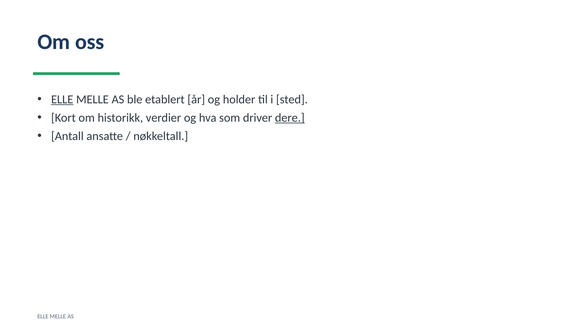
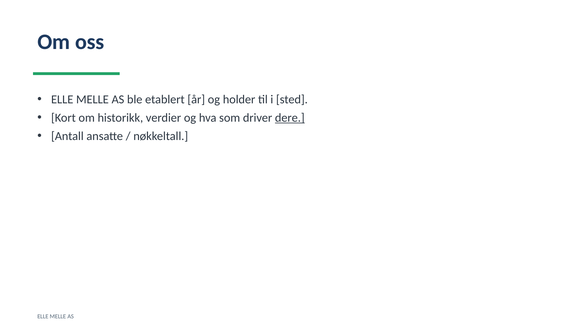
ELLE at (62, 99) underline: present -> none
